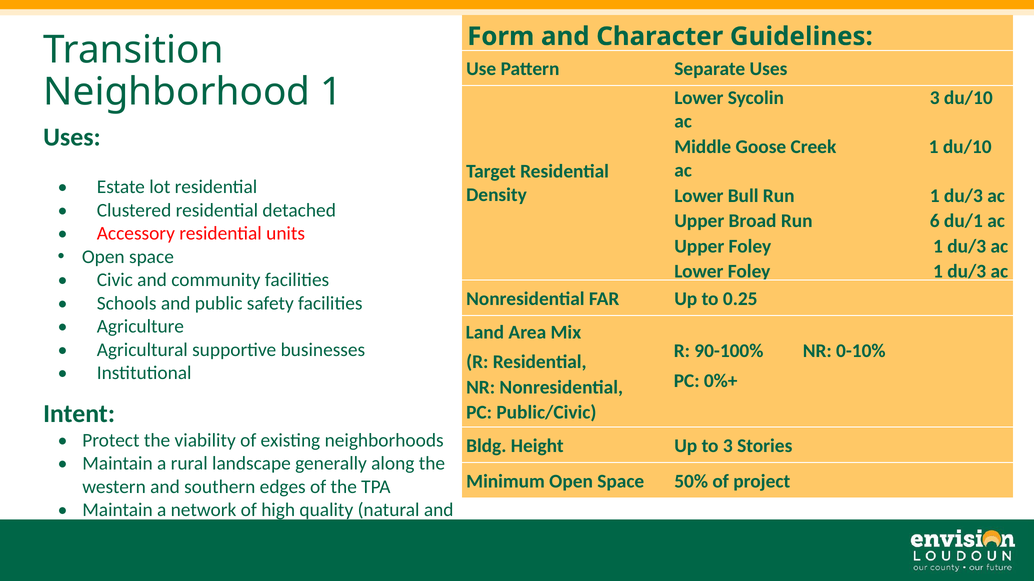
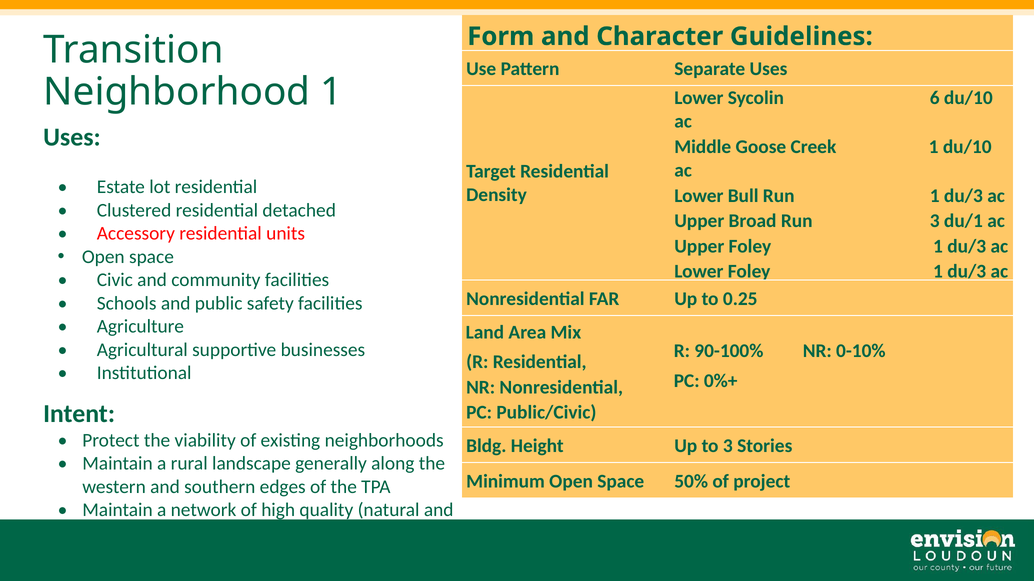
Sycolin 3: 3 -> 6
Run 6: 6 -> 3
